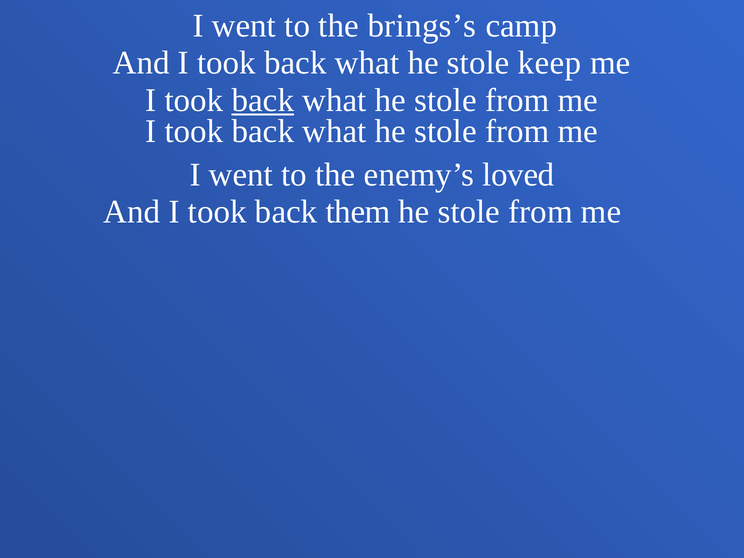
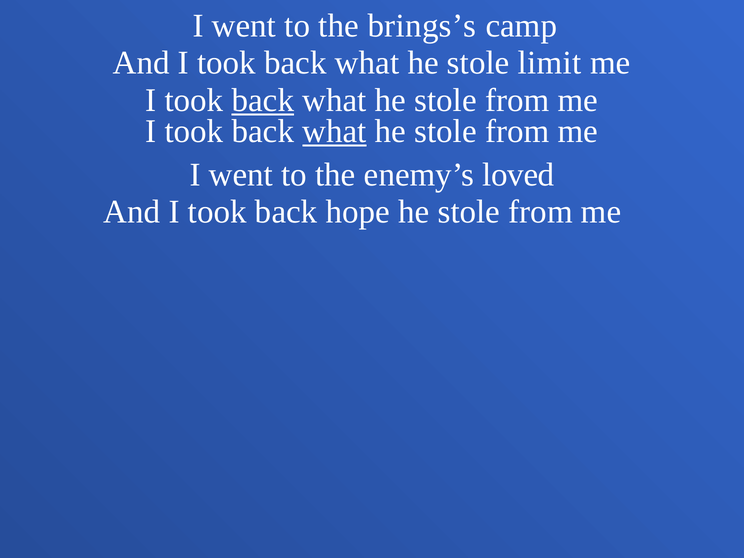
keep: keep -> limit
what at (334, 131) underline: none -> present
them: them -> hope
